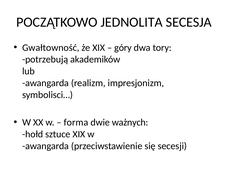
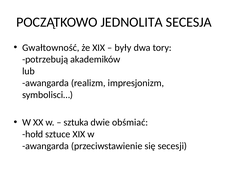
góry: góry -> były
forma: forma -> sztuka
ważnych: ważnych -> obśmiać
